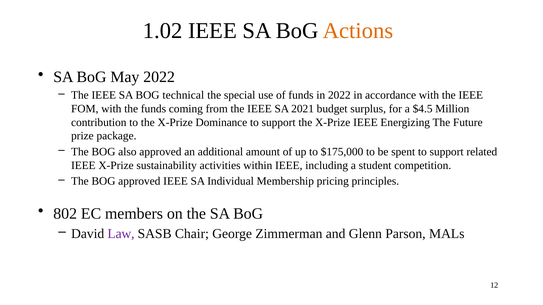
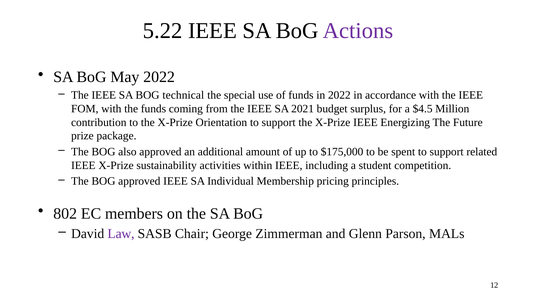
1.02: 1.02 -> 5.22
Actions colour: orange -> purple
Dominance: Dominance -> Orientation
